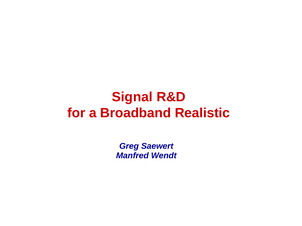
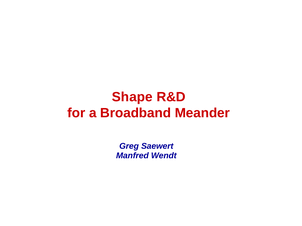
Signal: Signal -> Shape
Realistic: Realistic -> Meander
